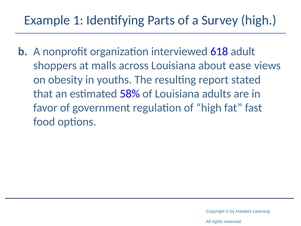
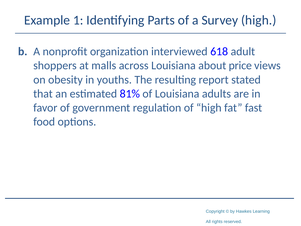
ease: ease -> price
58%: 58% -> 81%
